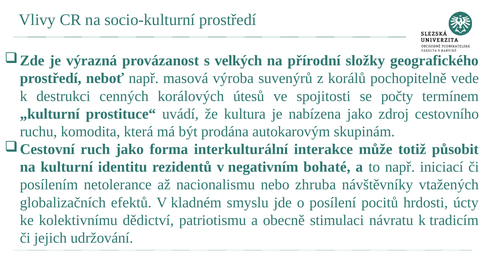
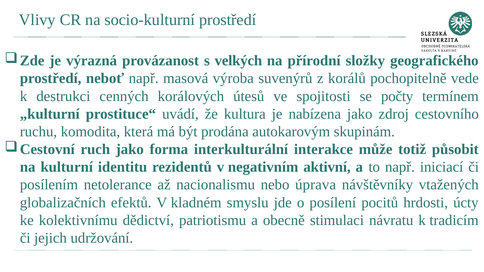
bohaté: bohaté -> aktivní
zhruba: zhruba -> úprava
